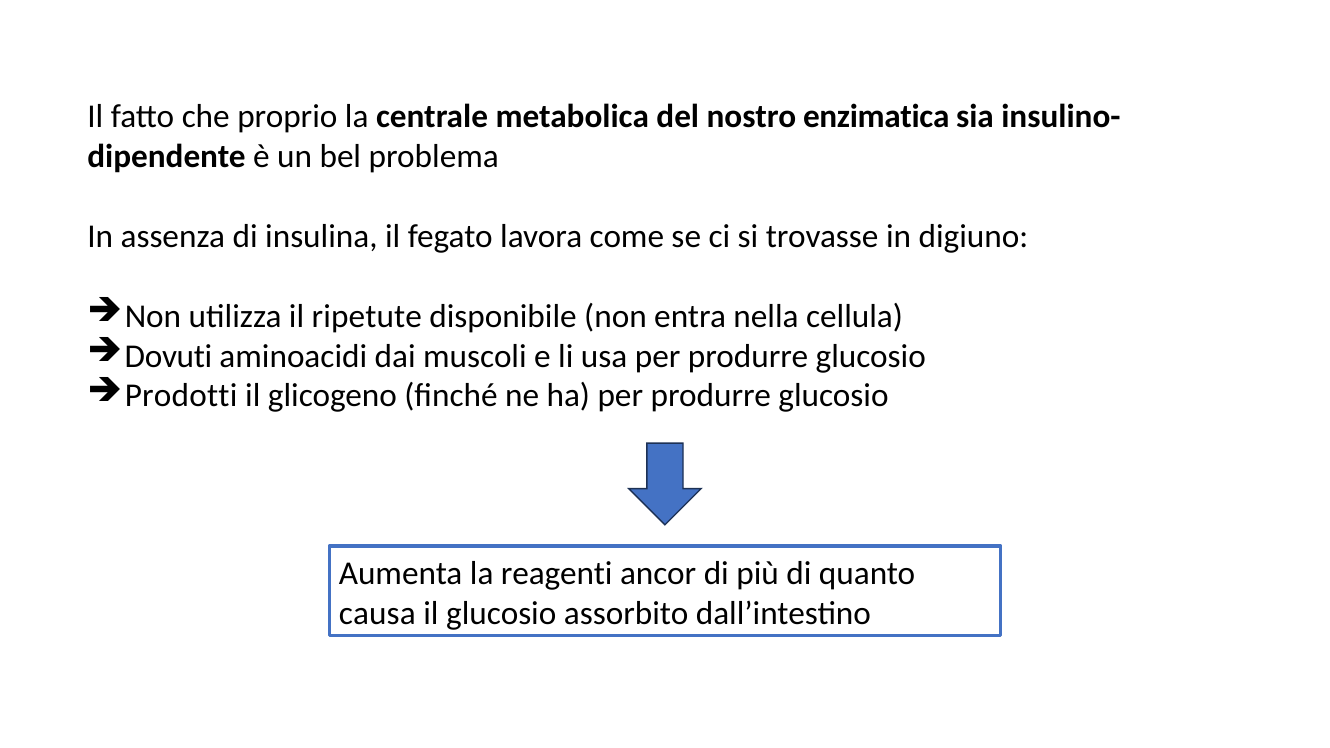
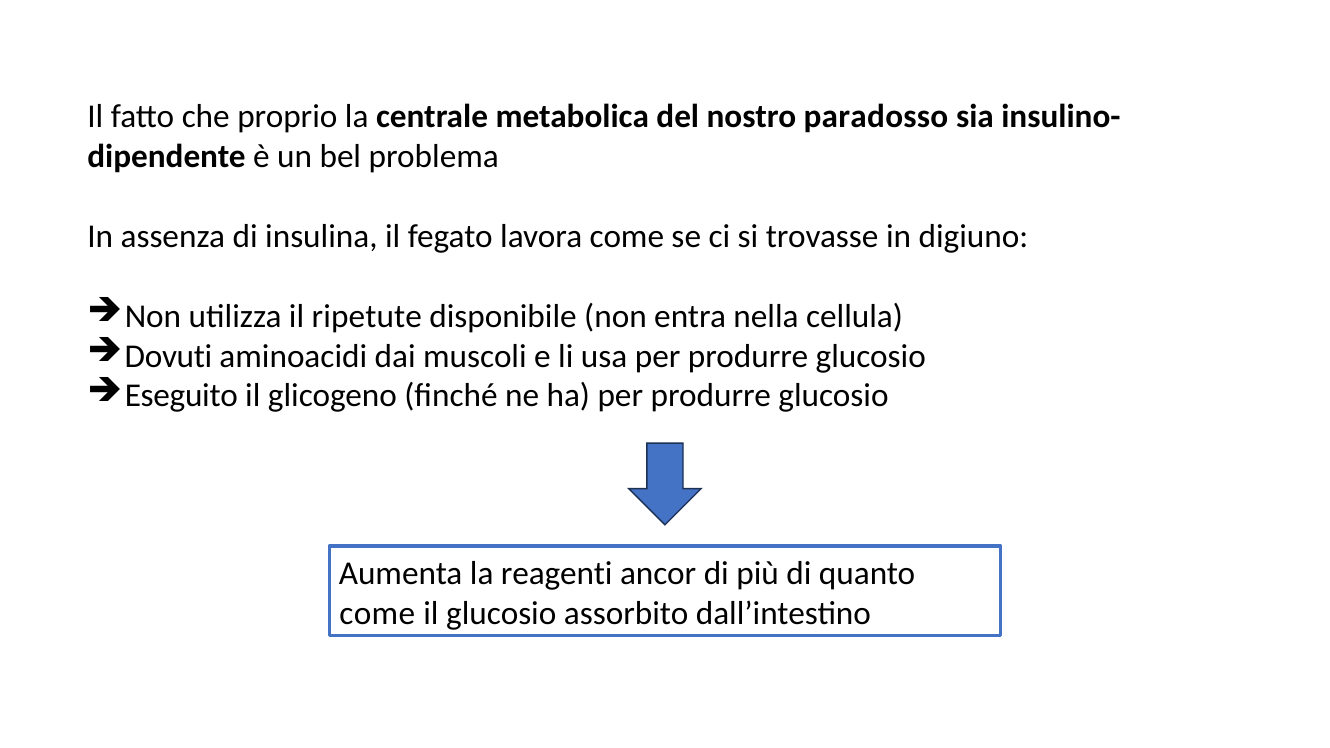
enzimatica: enzimatica -> paradosso
Prodotti: Prodotti -> Eseguito
causa at (377, 613): causa -> come
